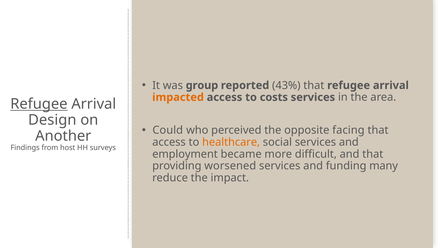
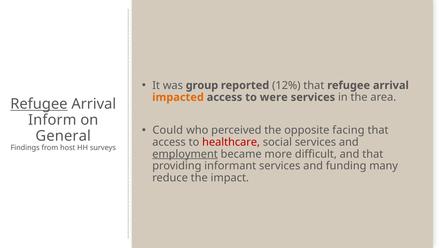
43%: 43% -> 12%
costs: costs -> were
Design: Design -> Inform
Another: Another -> General
healthcare colour: orange -> red
employment underline: none -> present
worsened: worsened -> informant
